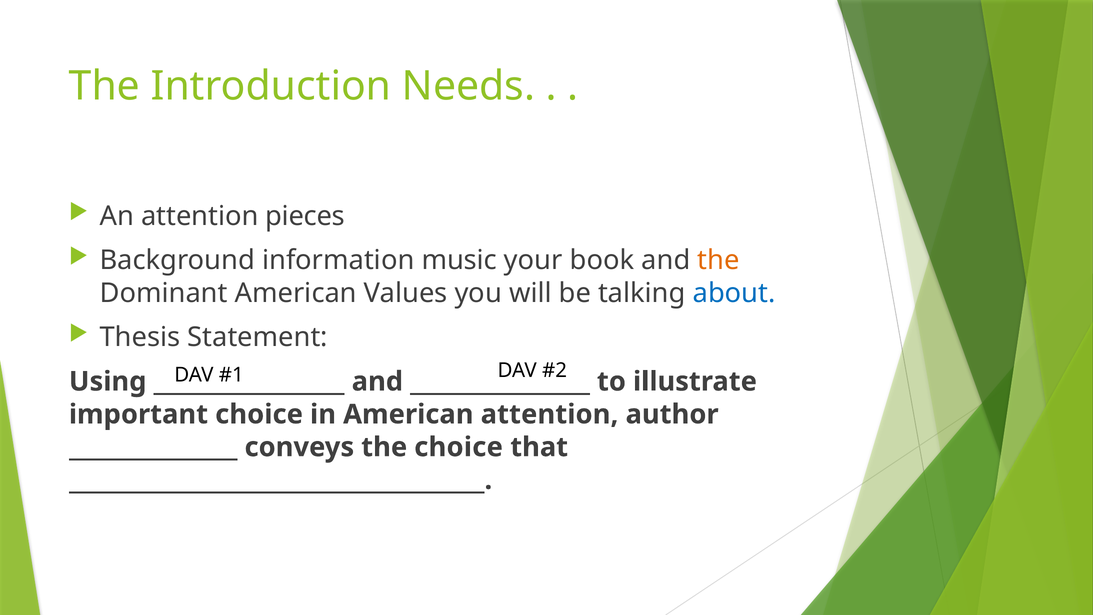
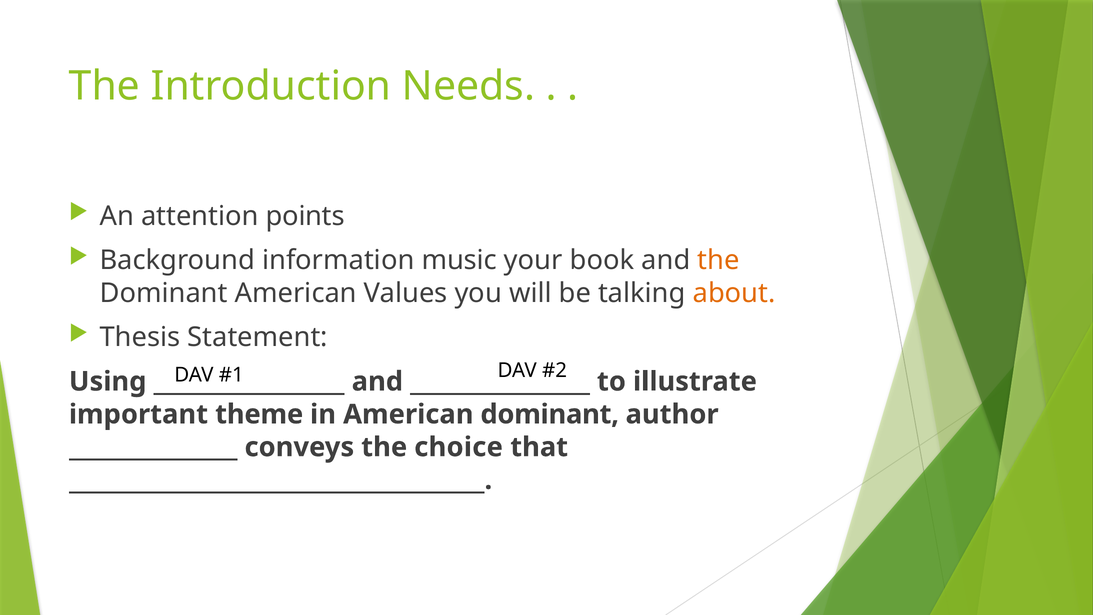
pieces: pieces -> points
about colour: blue -> orange
important choice: choice -> theme
American attention: attention -> dominant
